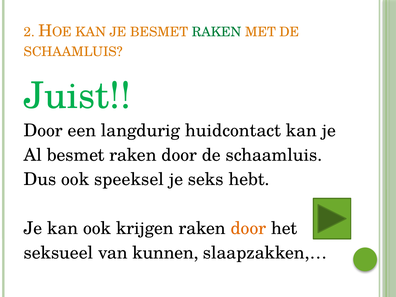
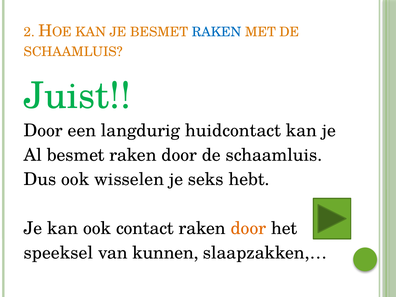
RAKEN at (217, 32) colour: green -> blue
speeksel: speeksel -> wisselen
krijgen: krijgen -> contact
seksueel: seksueel -> speeksel
